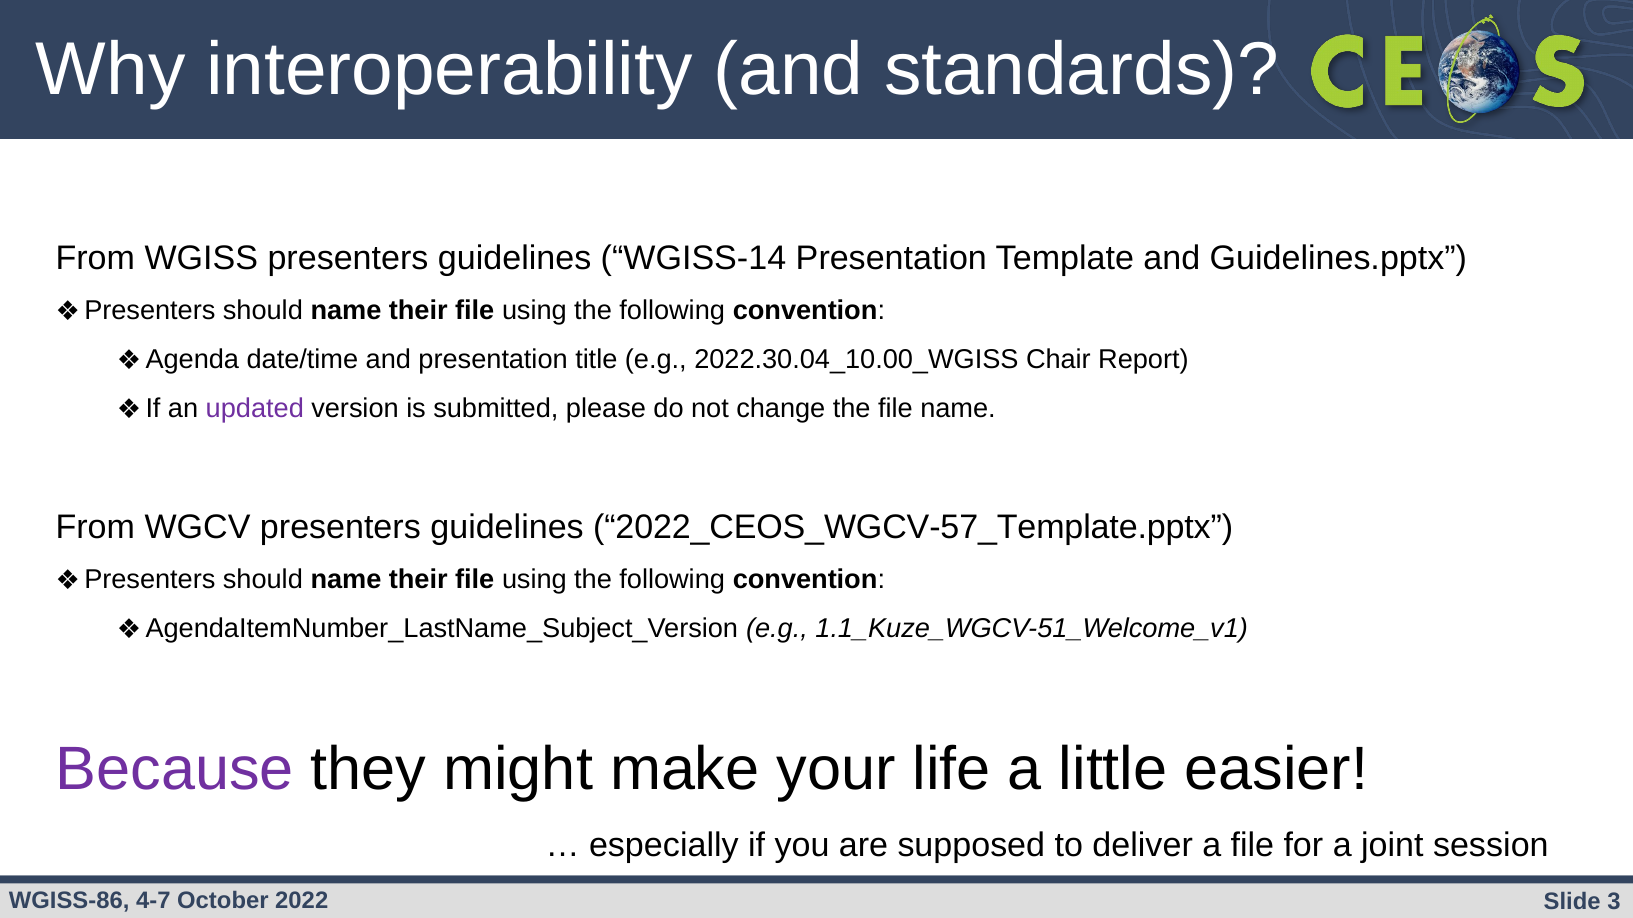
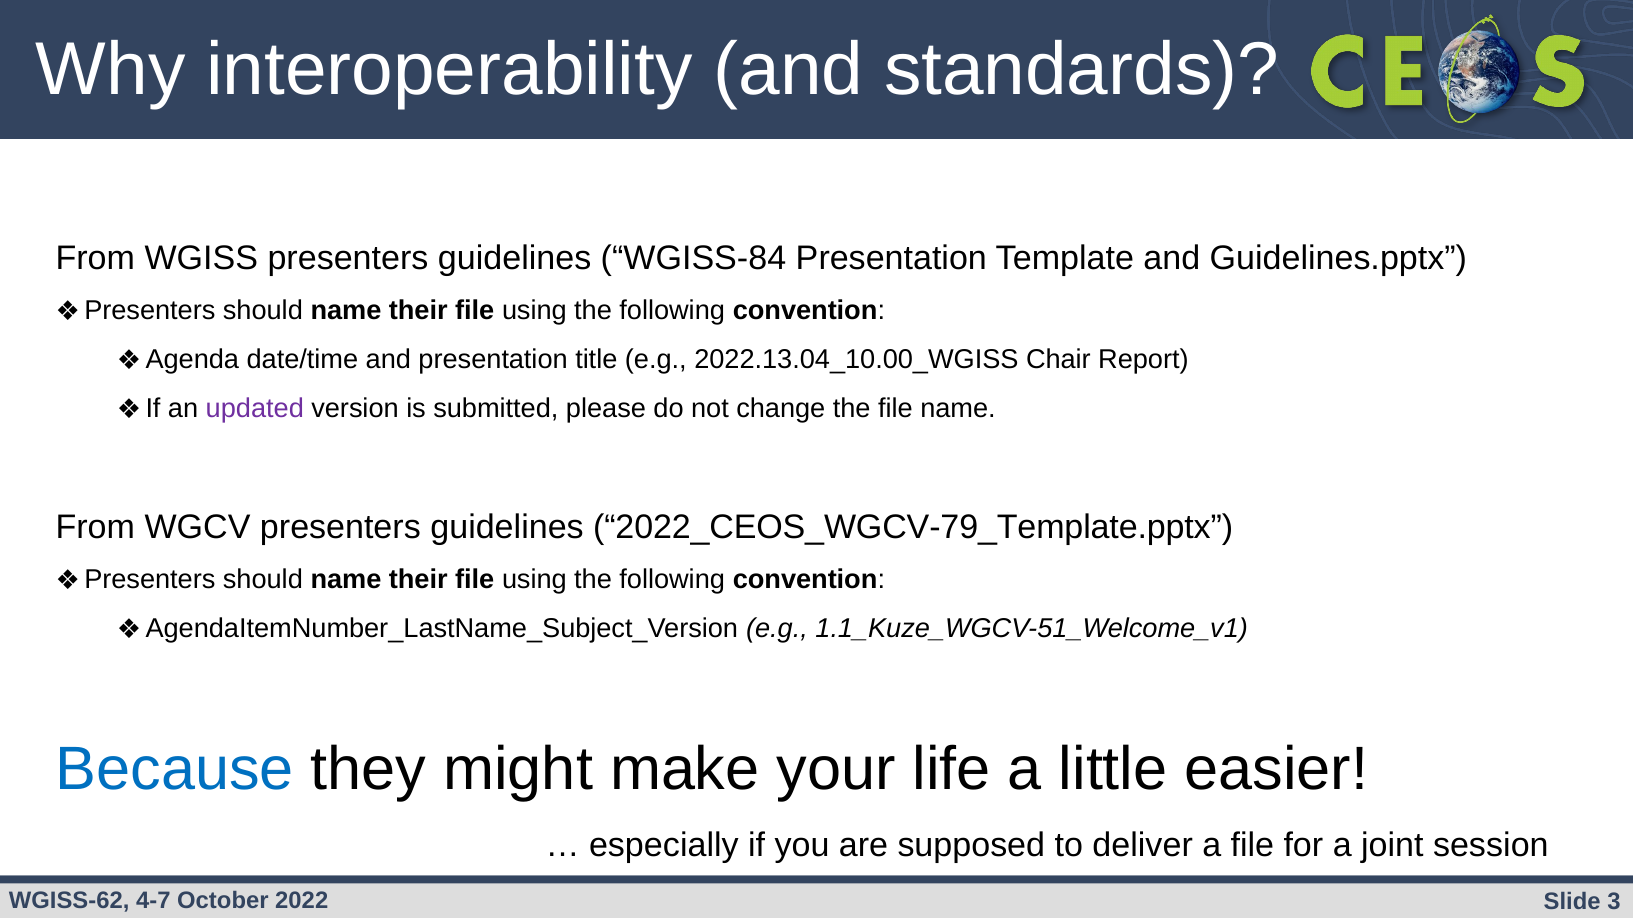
WGISS-14: WGISS-14 -> WGISS-84
2022.30.04_10.00_WGISS: 2022.30.04_10.00_WGISS -> 2022.13.04_10.00_WGISS
2022_CEOS_WGCV-57_Template.pptx: 2022_CEOS_WGCV-57_Template.pptx -> 2022_CEOS_WGCV-79_Template.pptx
Because colour: purple -> blue
WGISS-86: WGISS-86 -> WGISS-62
